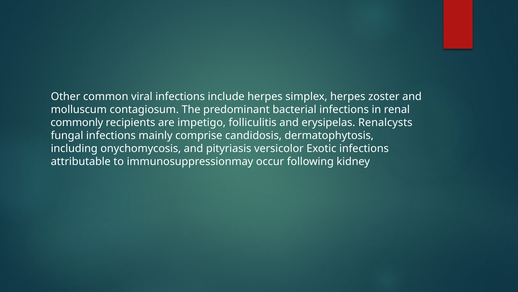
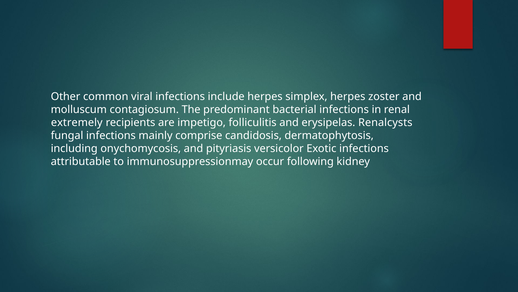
commonly: commonly -> extremely
